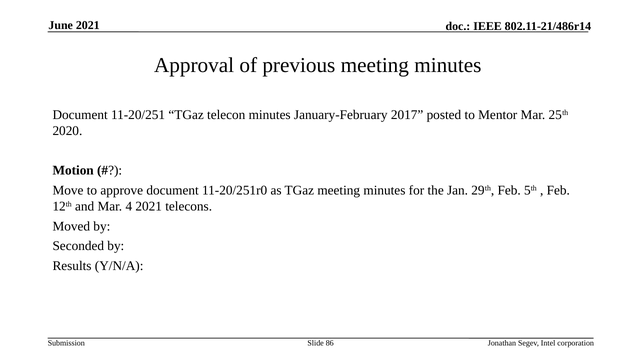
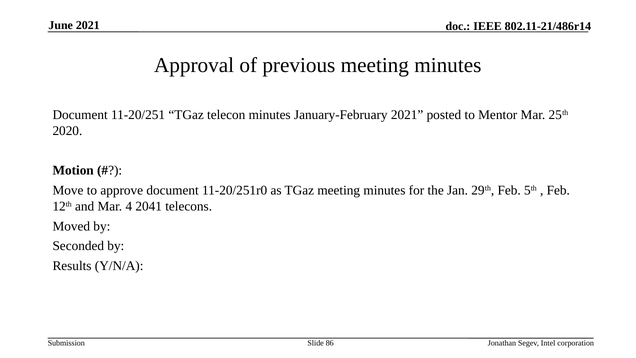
January-February 2017: 2017 -> 2021
4 2021: 2021 -> 2041
